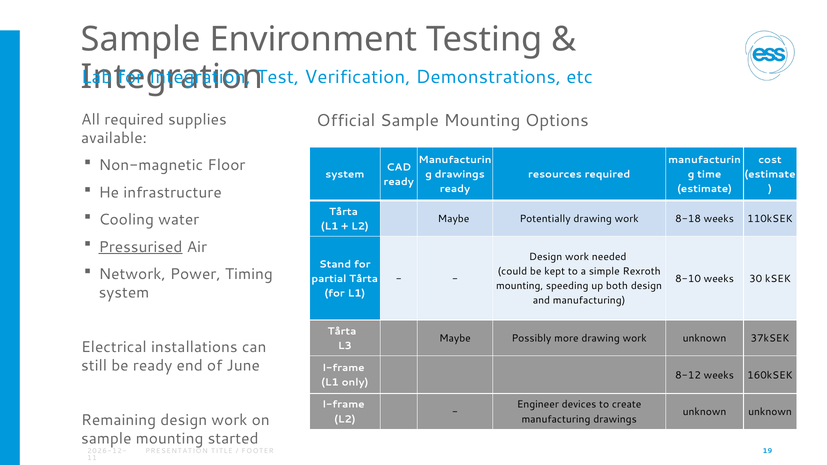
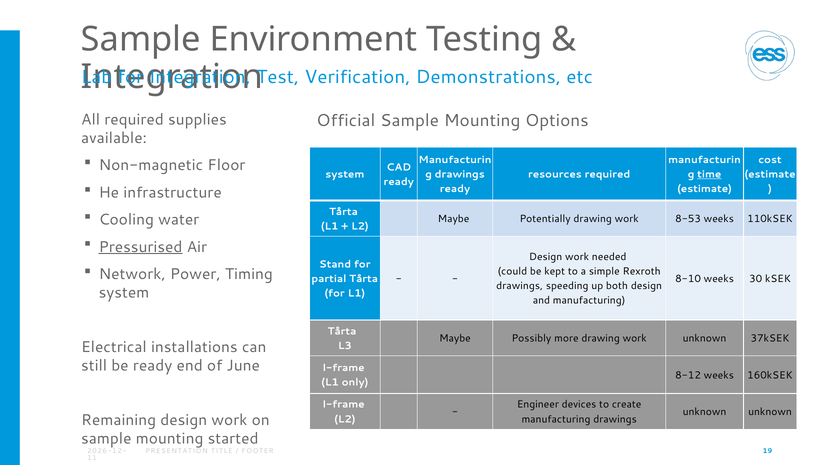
time underline: none -> present
8-18: 8-18 -> 8-53
mounting at (520, 286): mounting -> drawings
